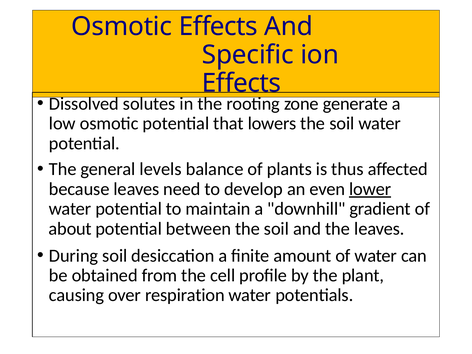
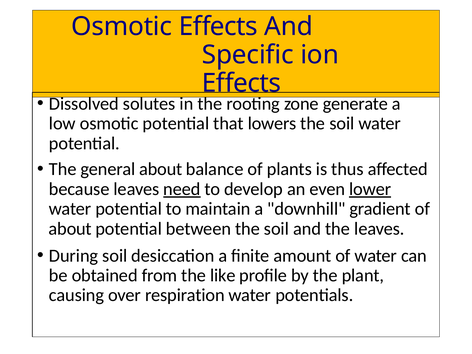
general levels: levels -> about
need underline: none -> present
cell: cell -> like
